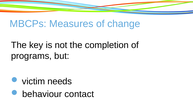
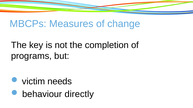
contact: contact -> directly
